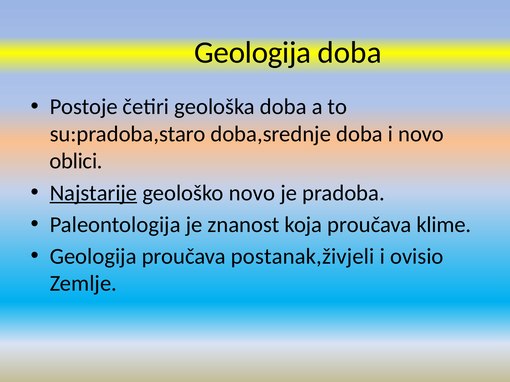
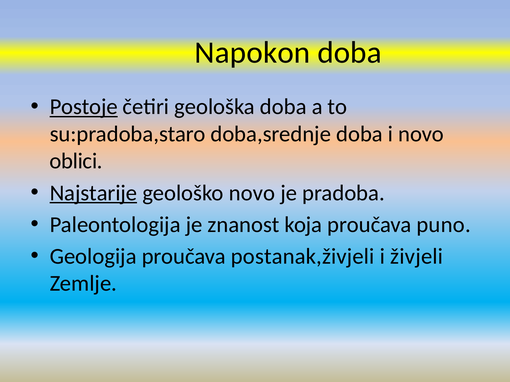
Geologija at (253, 53): Geologija -> Napokon
Postoje underline: none -> present
klime: klime -> puno
ovisio: ovisio -> živjeli
